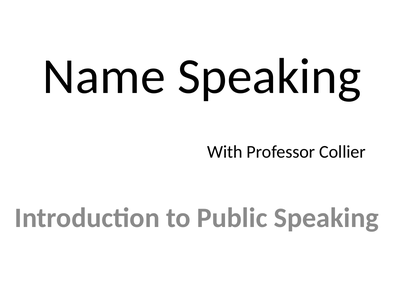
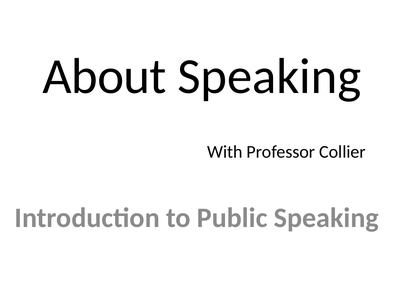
Name: Name -> About
